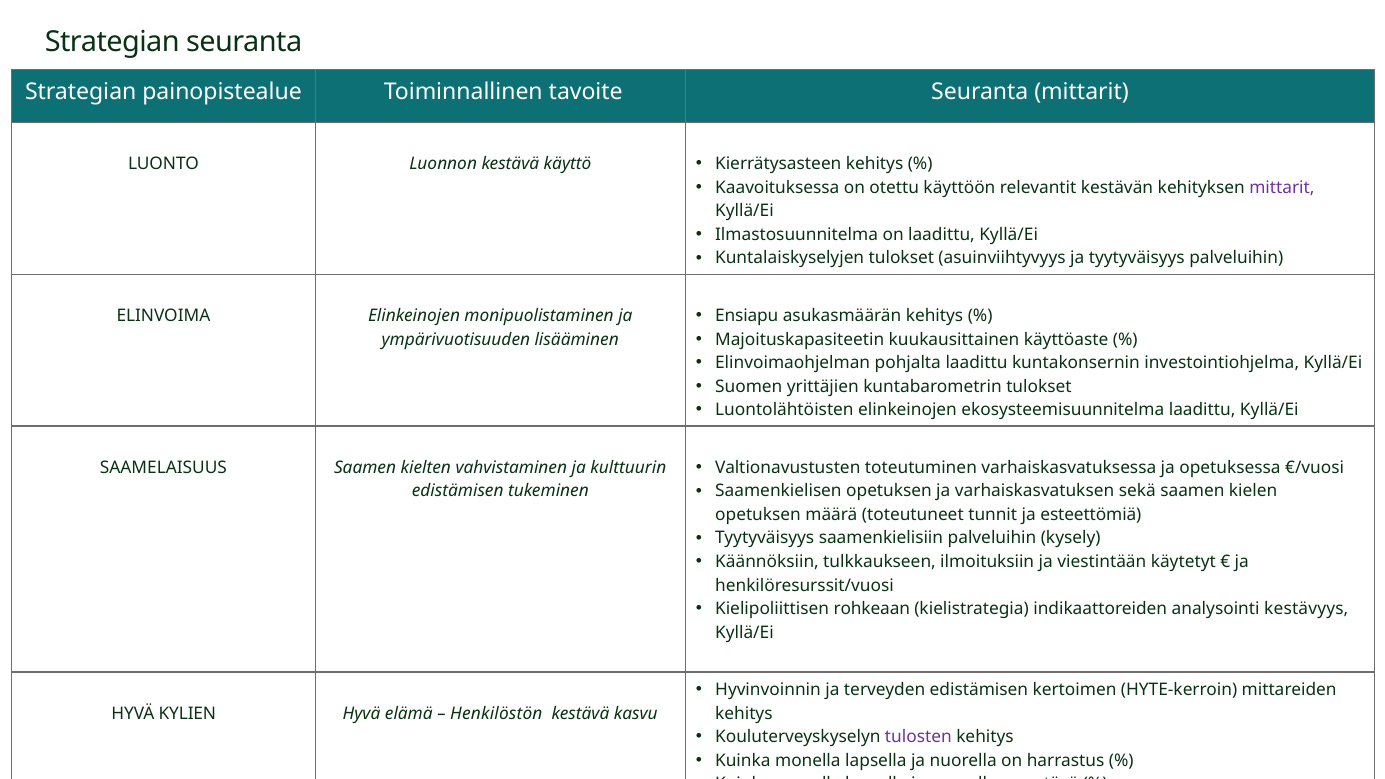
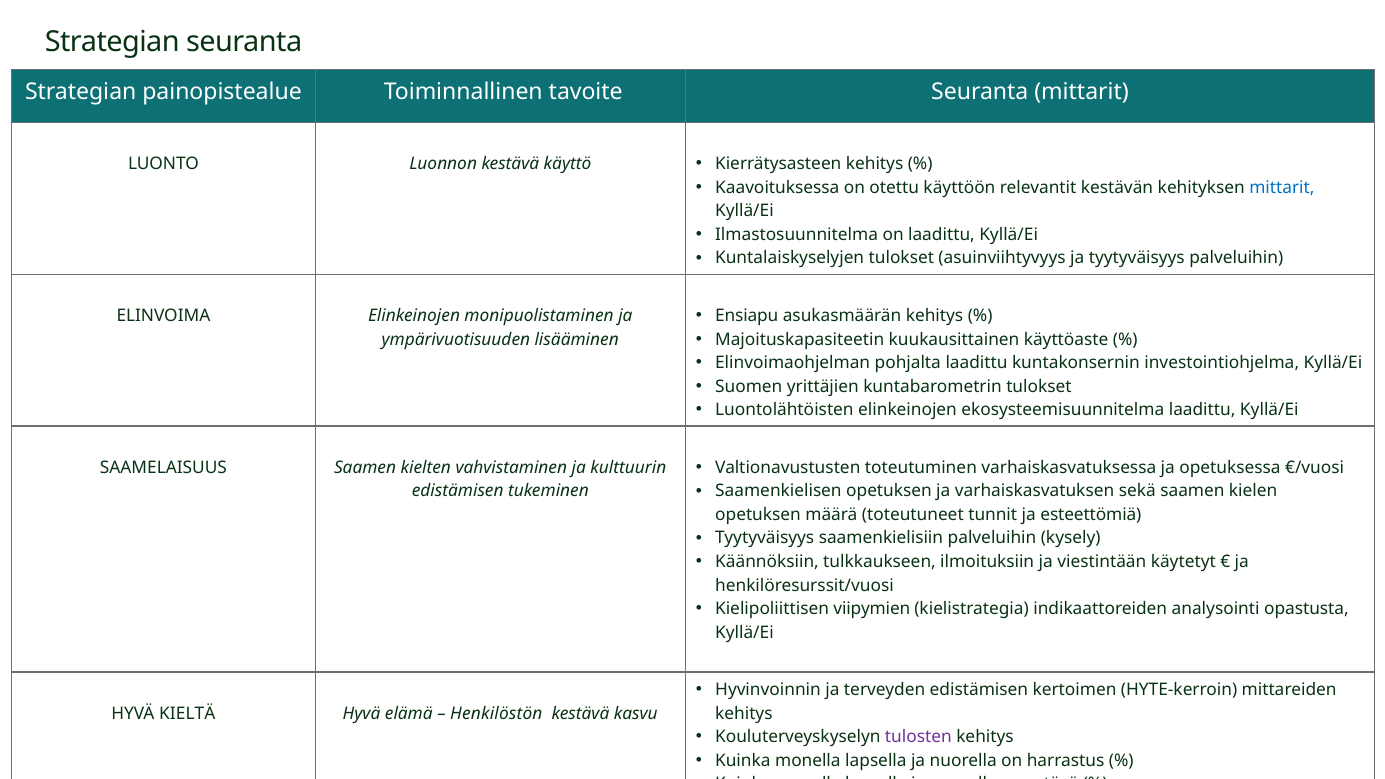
mittarit at (1282, 188) colour: purple -> blue
rohkeaan: rohkeaan -> viipymien
kestävyys: kestävyys -> opastusta
HYVÄ KYLIEN: KYLIEN -> KIELTÄ
